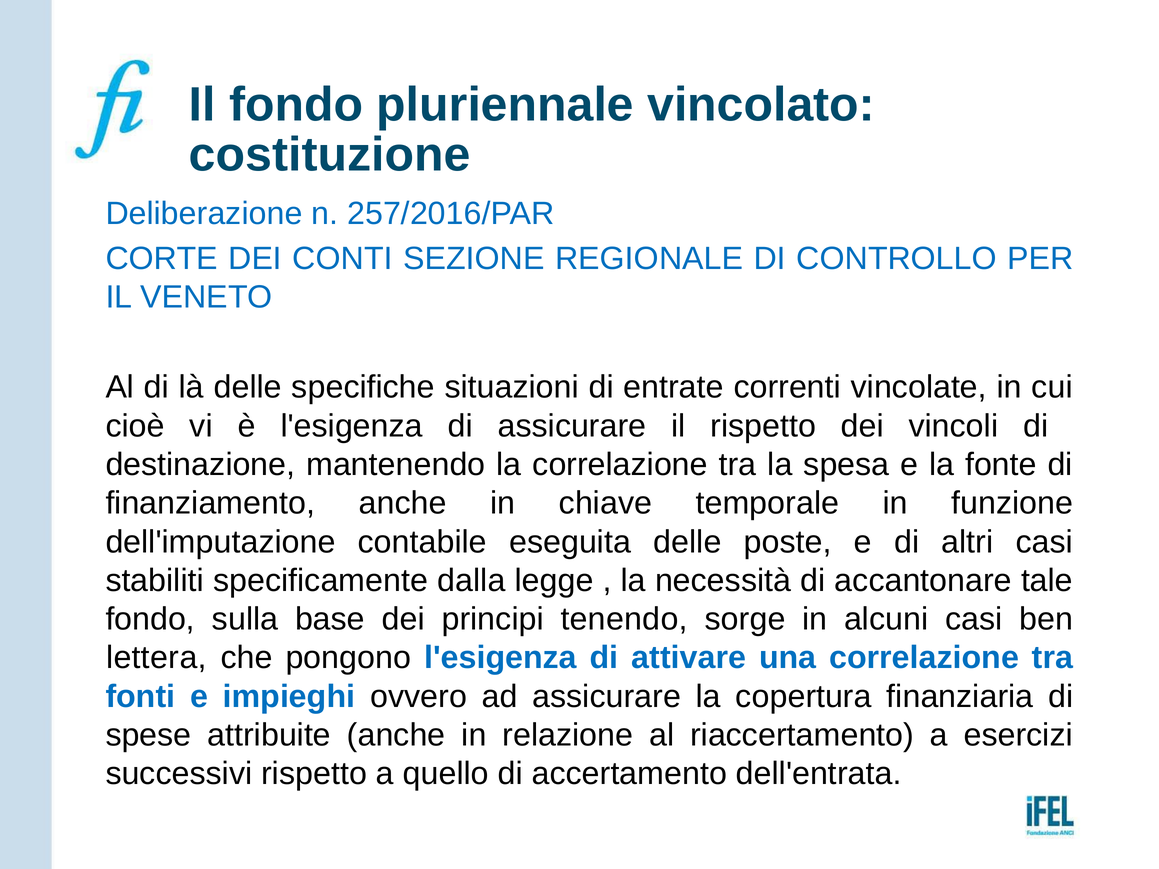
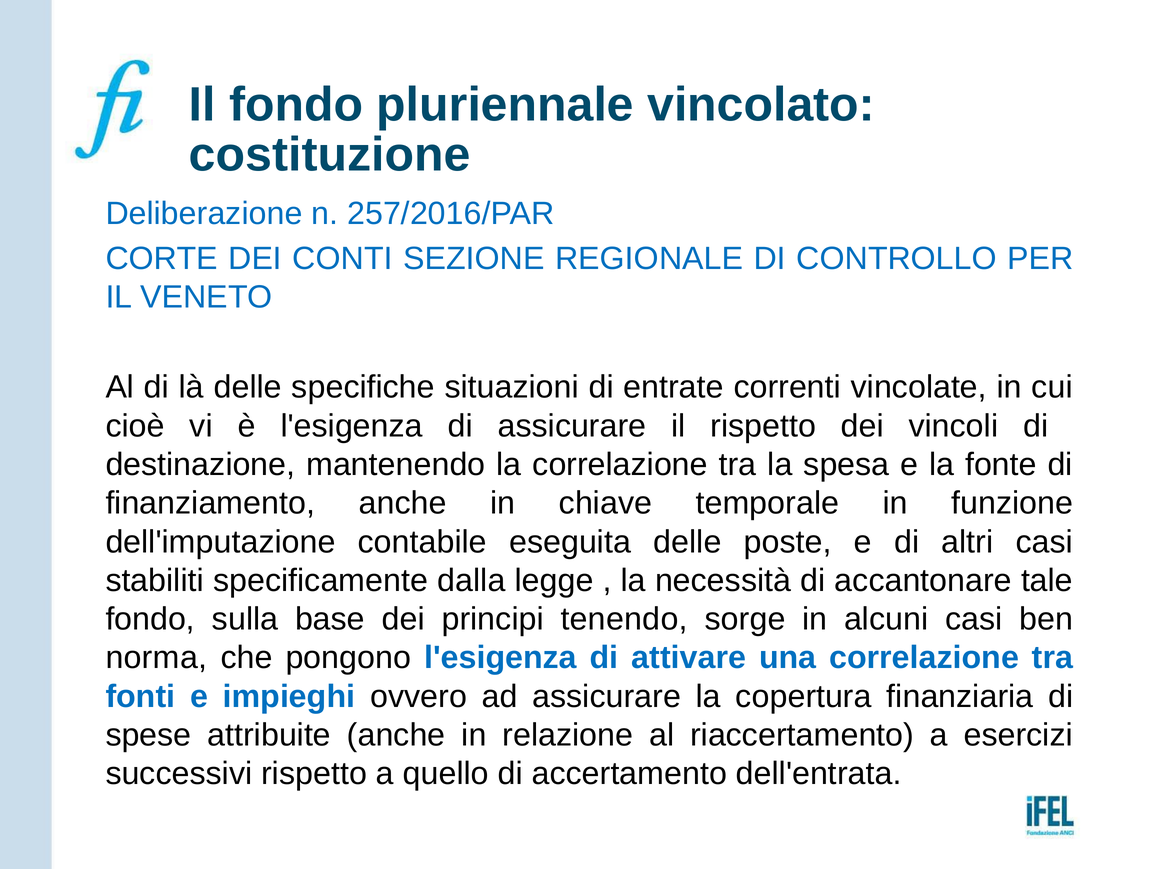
lettera: lettera -> norma
